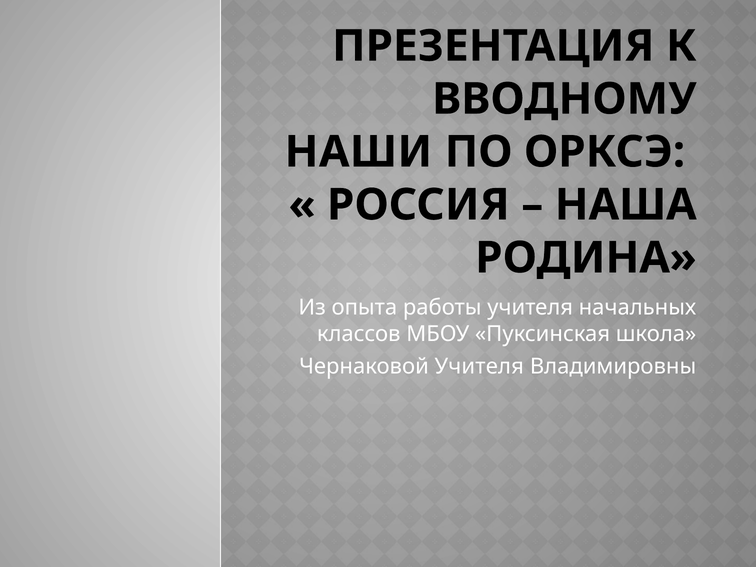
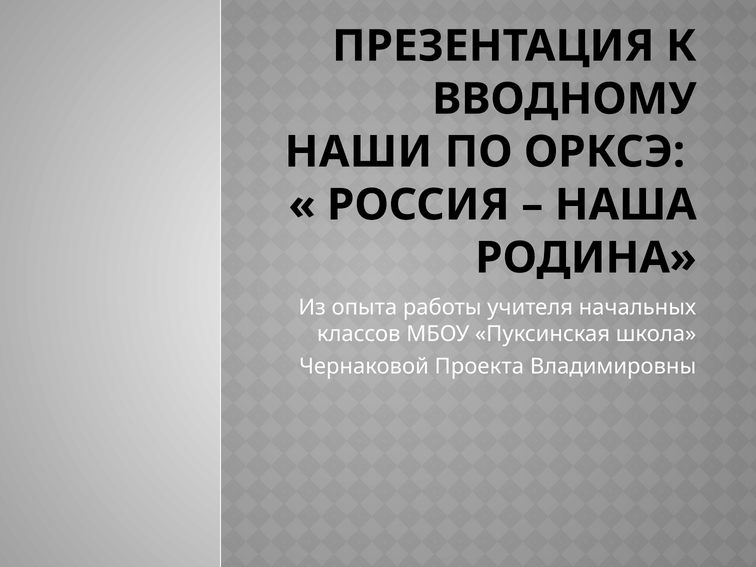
Чернаковой Учителя: Учителя -> Проекта
